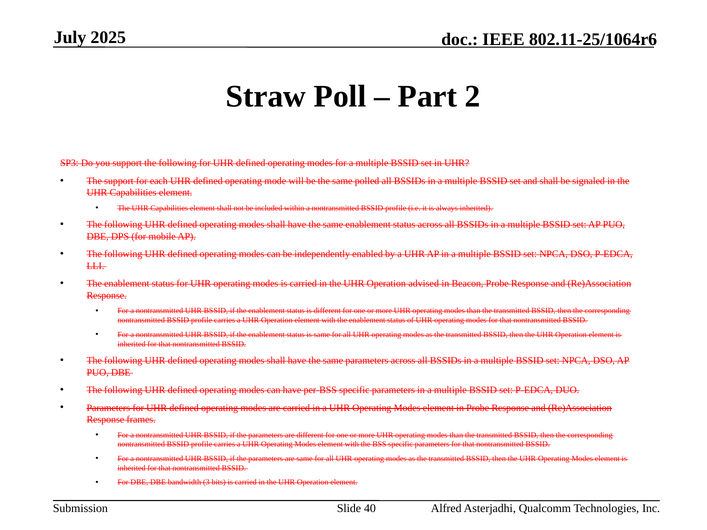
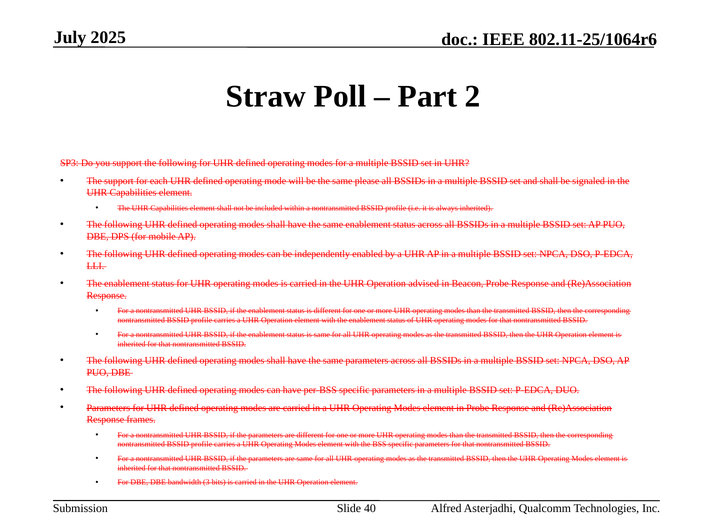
polled: polled -> please
